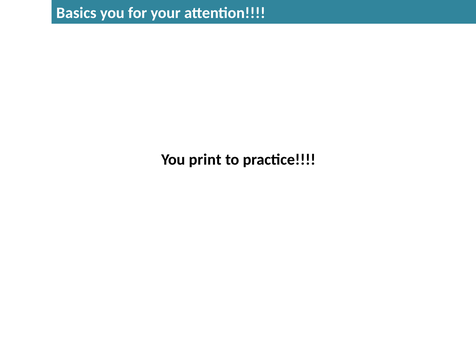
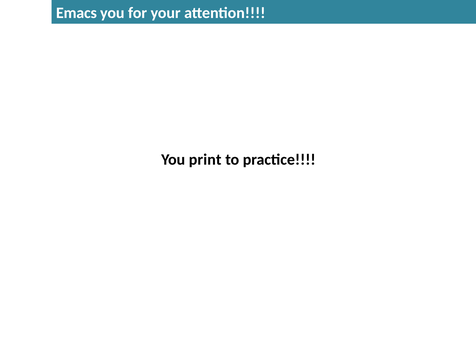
Basics: Basics -> Emacs
